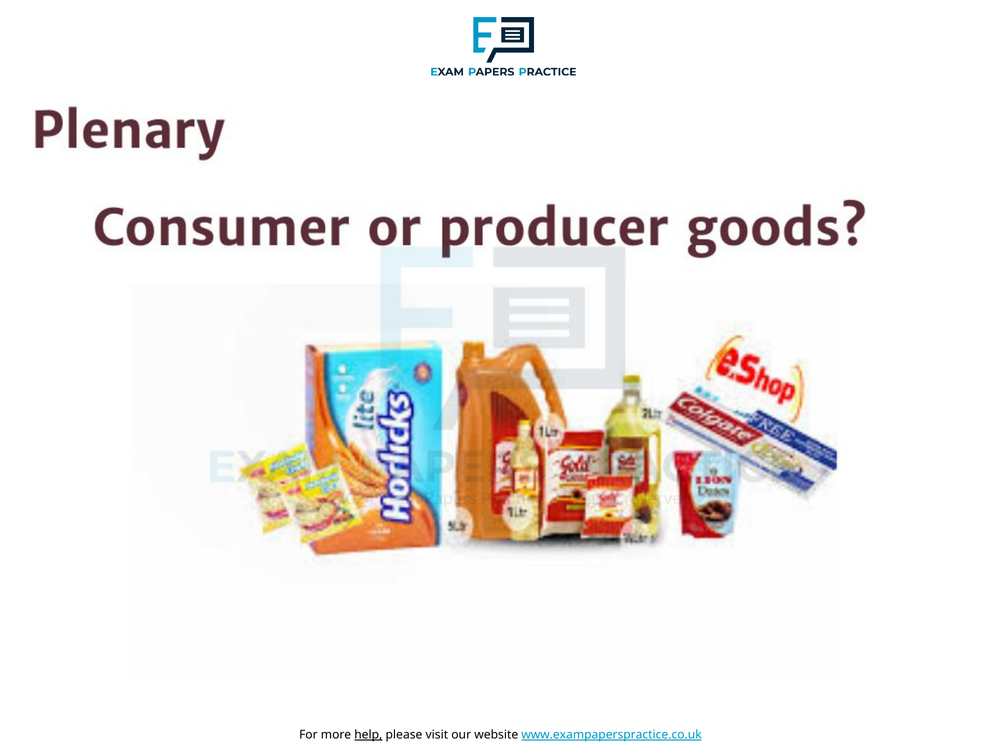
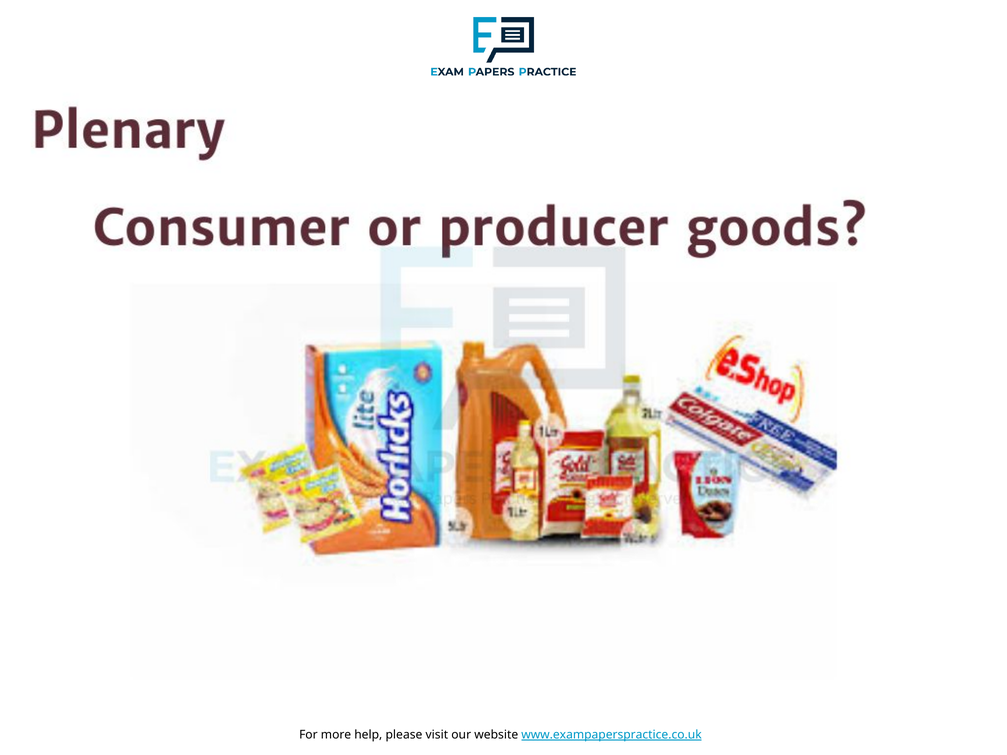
help underline: present -> none
